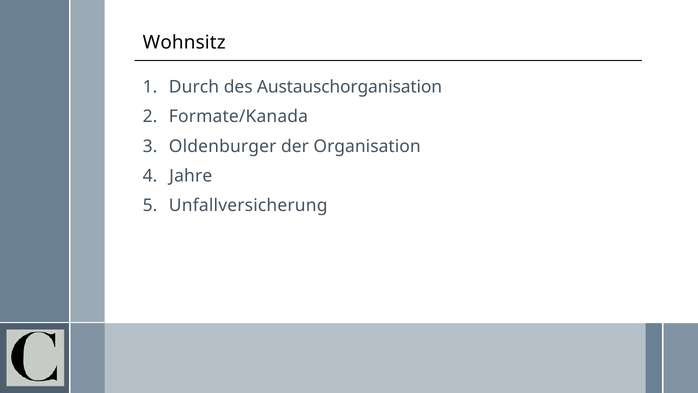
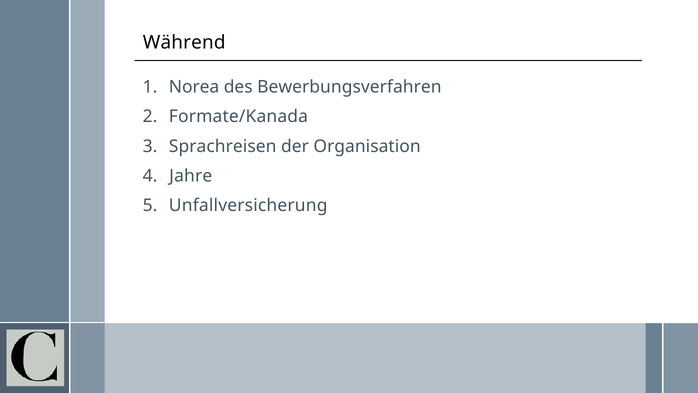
Wohnsitz: Wohnsitz -> Während
Durch: Durch -> Norea
Austauschorganisation: Austauschorganisation -> Bewerbungsverfahren
Oldenburger: Oldenburger -> Sprachreisen
